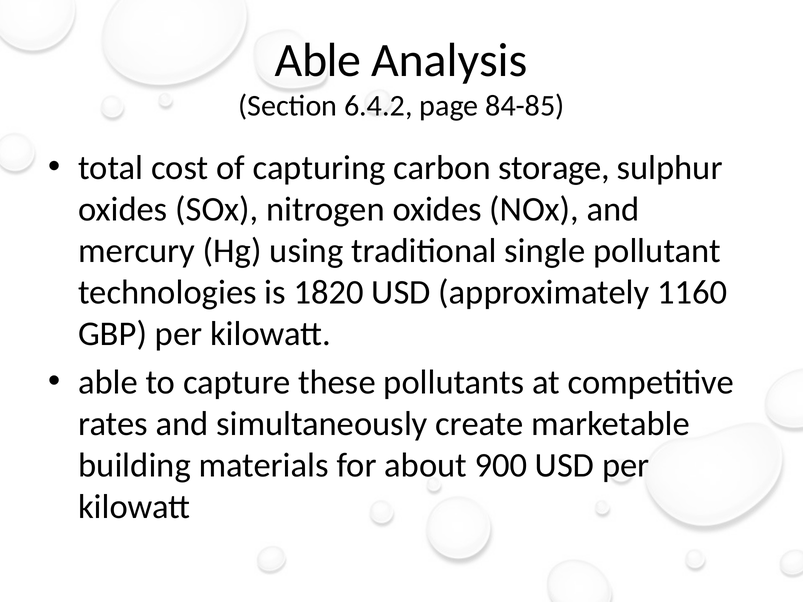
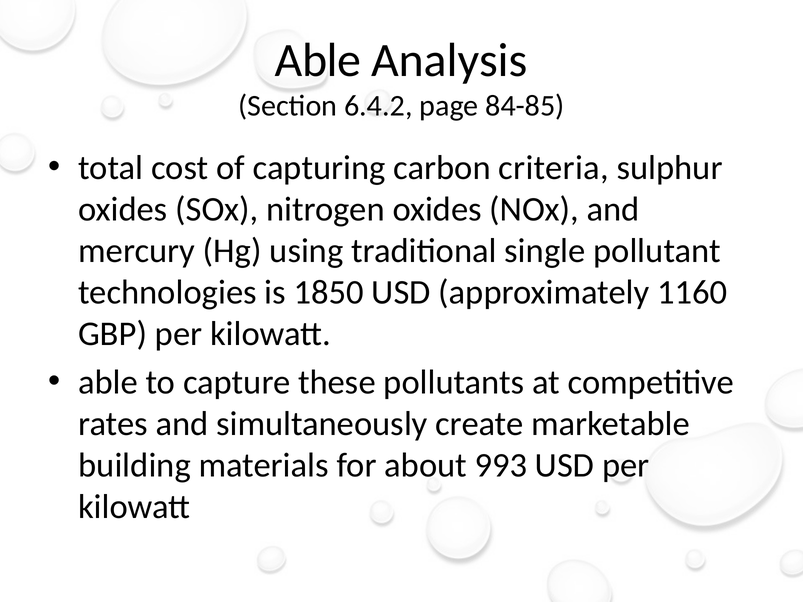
storage: storage -> criteria
1820: 1820 -> 1850
900: 900 -> 993
